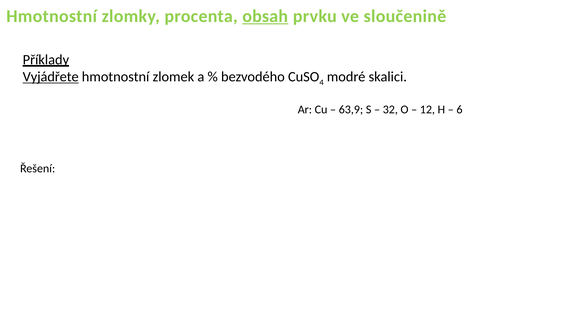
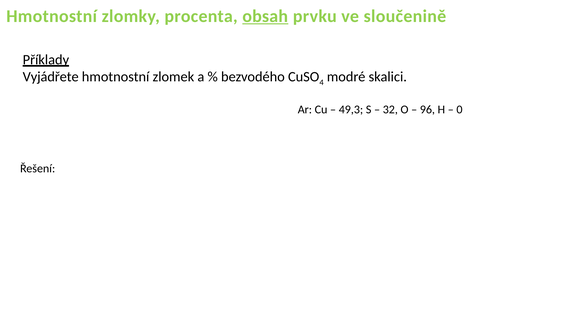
Vyjádřete underline: present -> none
63,9: 63,9 -> 49,3
12: 12 -> 96
6: 6 -> 0
